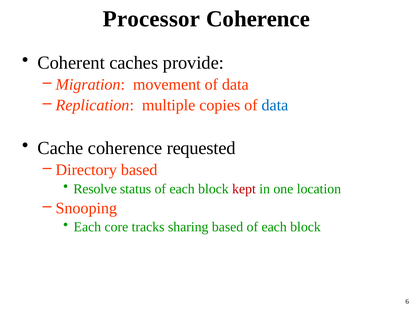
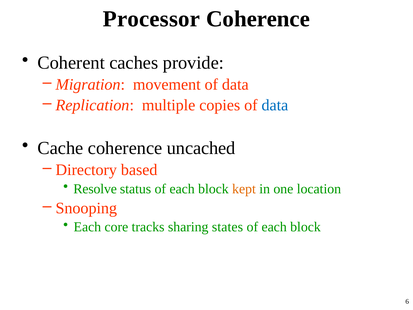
requested: requested -> uncached
kept colour: red -> orange
sharing based: based -> states
